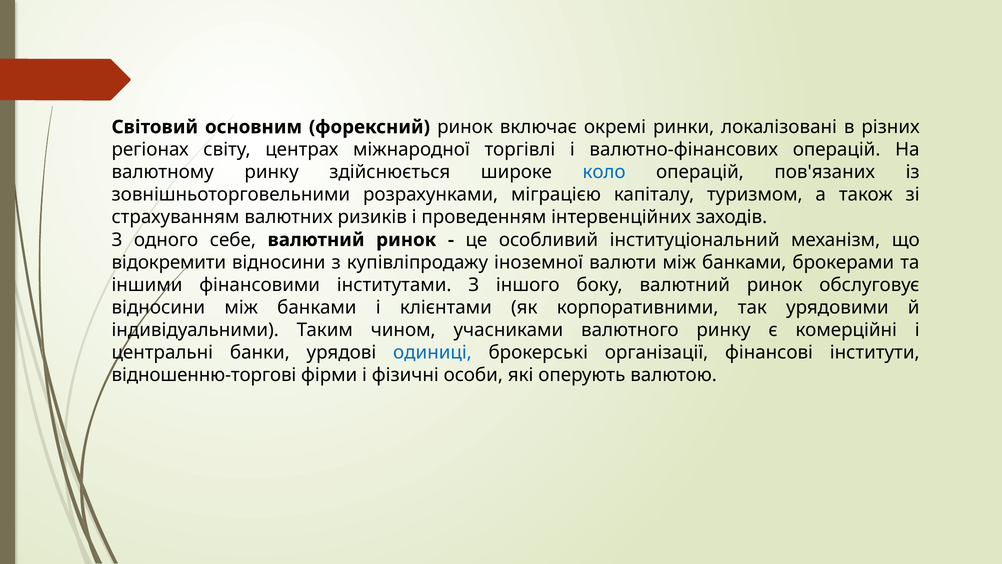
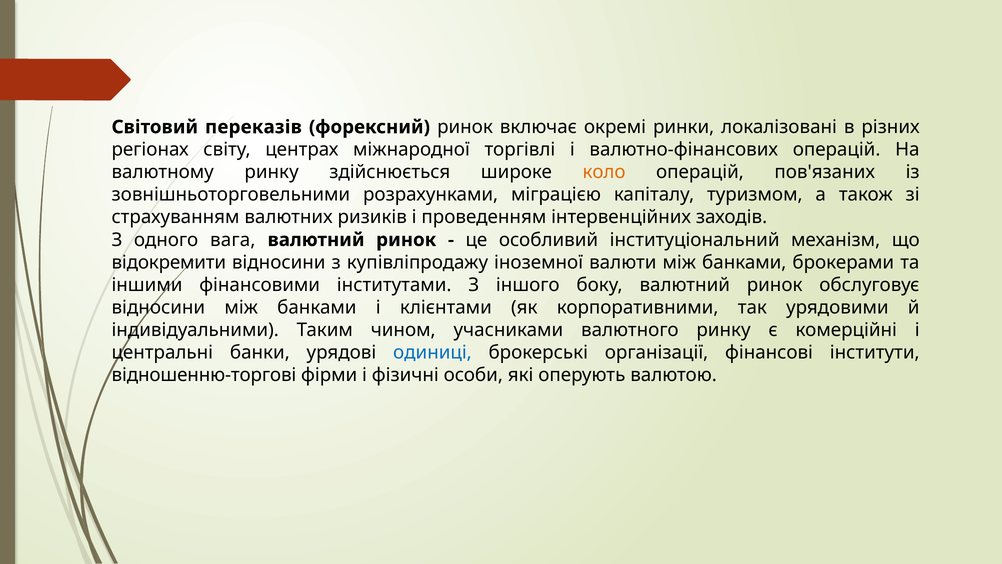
основним: основним -> переказів
коло colour: blue -> orange
себе: себе -> вага
